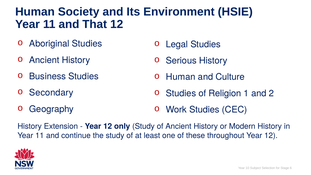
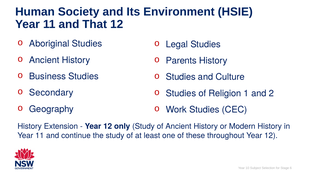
Serious: Serious -> Parents
Human at (181, 77): Human -> Studies
